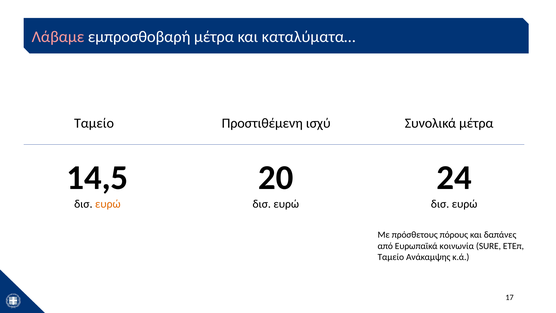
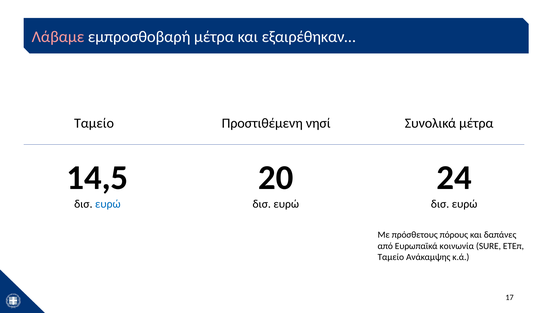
καταλύματα…: καταλύματα… -> εξαιρέθηκαν…
ισχύ: ισχύ -> νησί
ευρώ at (108, 204) colour: orange -> blue
